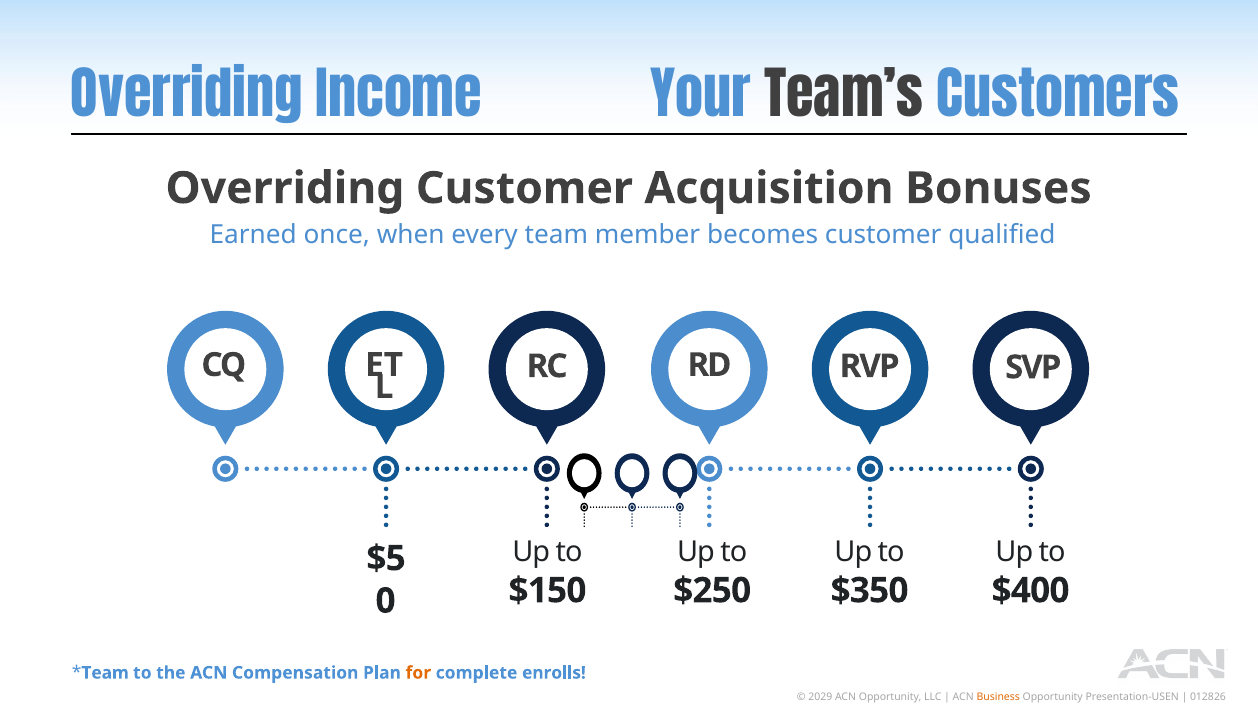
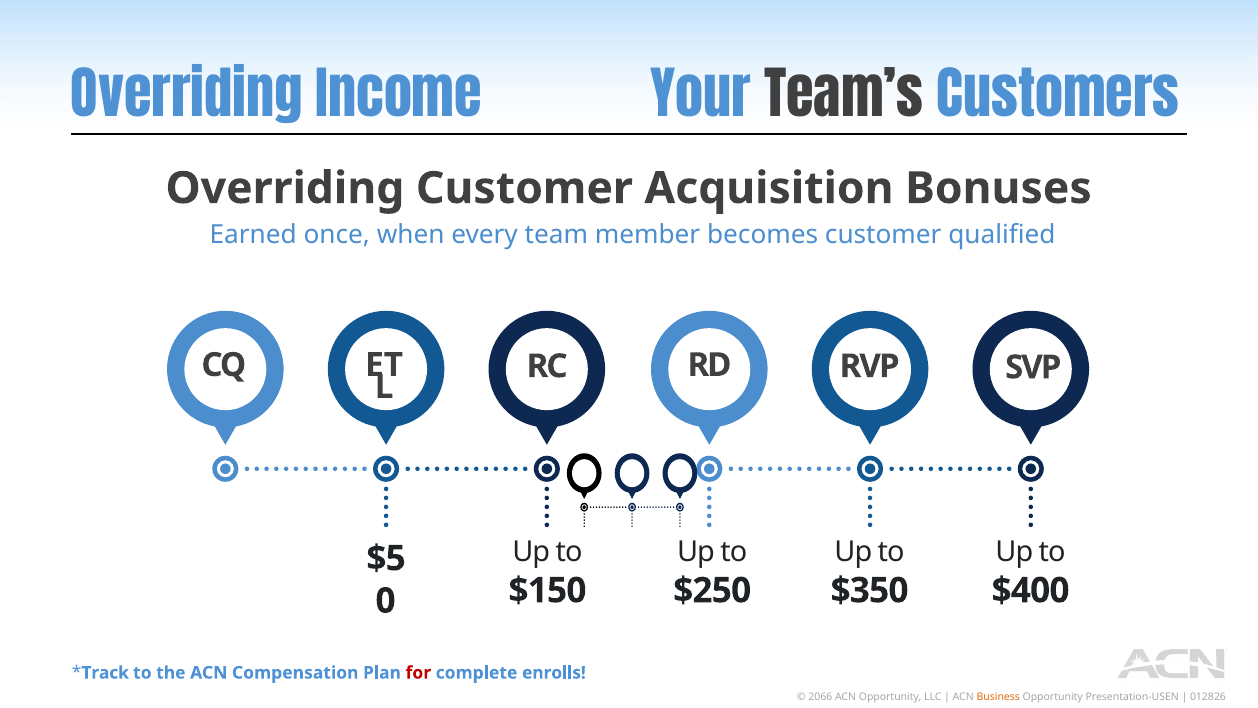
Team at (105, 672): Team -> Track
for colour: orange -> red
2029: 2029 -> 2066
